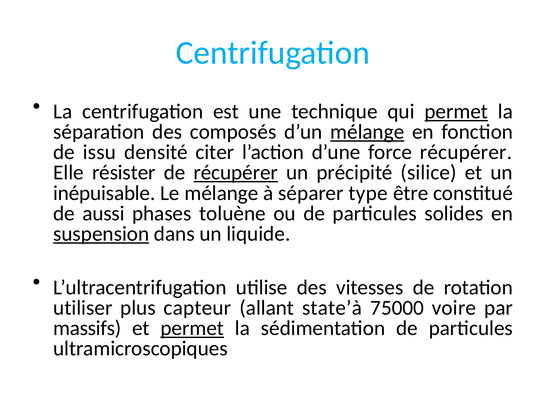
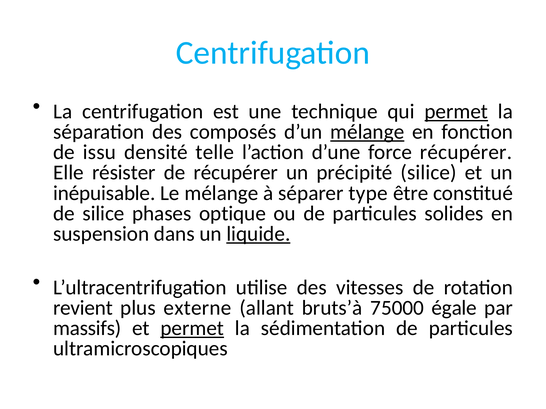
citer: citer -> telle
récupérer at (236, 173) underline: present -> none
de aussi: aussi -> silice
toluène: toluène -> optique
suspension underline: present -> none
liquide underline: none -> present
utiliser: utiliser -> revient
capteur: capteur -> externe
state’à: state’à -> bruts’à
voire: voire -> égale
